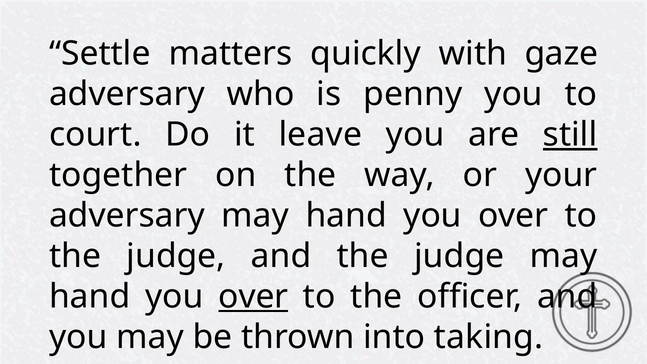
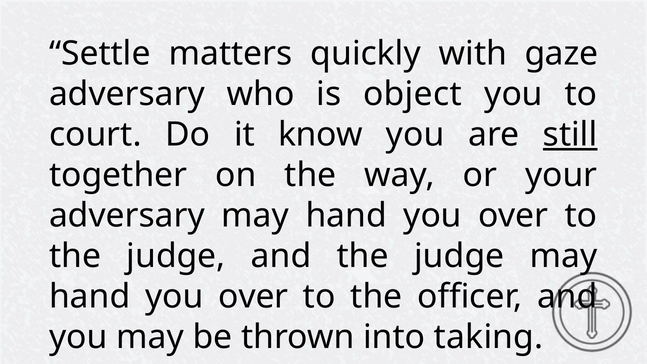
penny: penny -> object
leave: leave -> know
over at (253, 297) underline: present -> none
